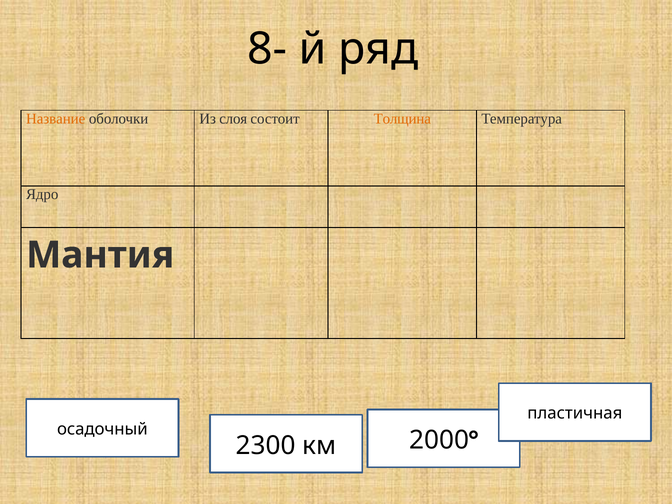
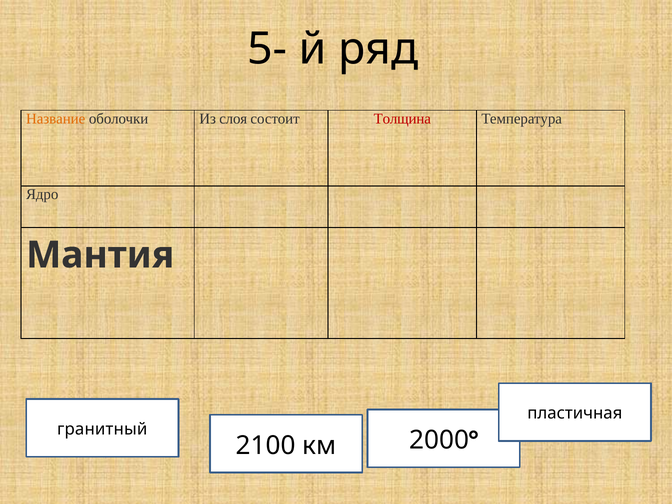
8-: 8- -> 5-
Толщина colour: orange -> red
осадочный: осадочный -> гранитный
2300: 2300 -> 2100
